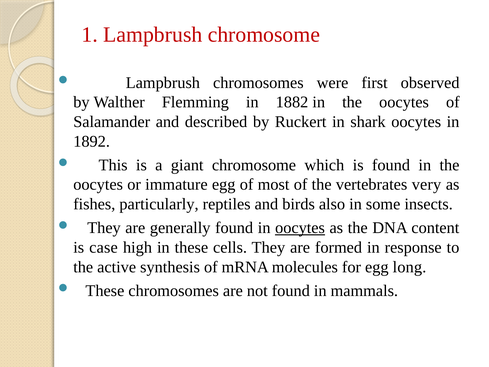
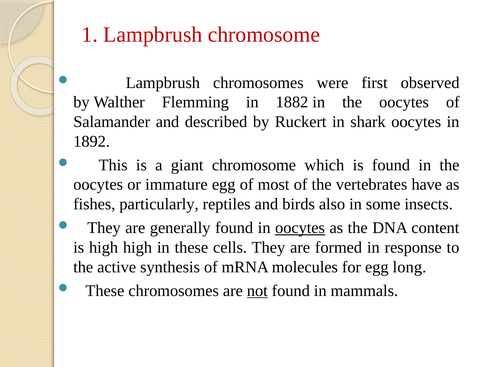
very: very -> have
is case: case -> high
not underline: none -> present
